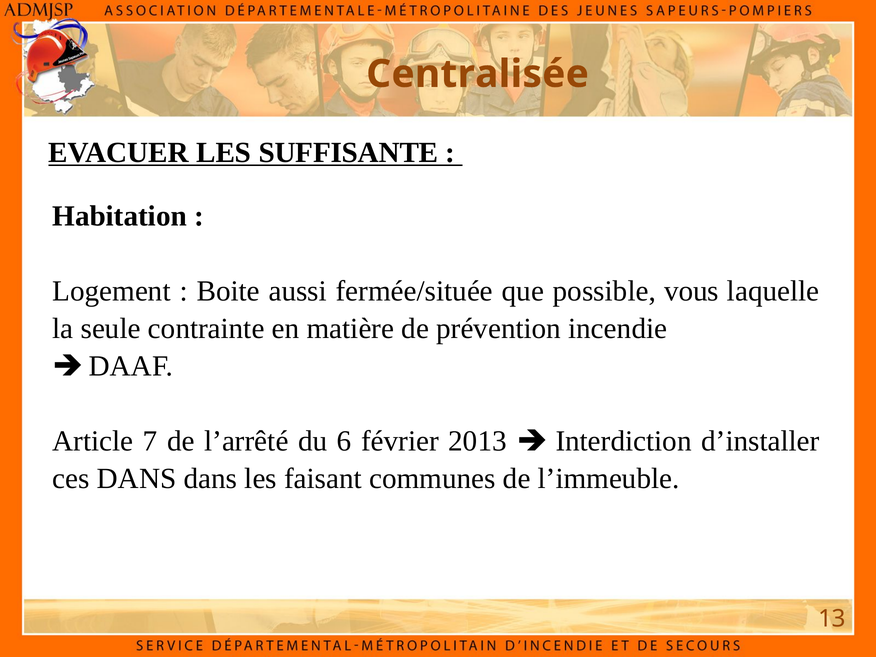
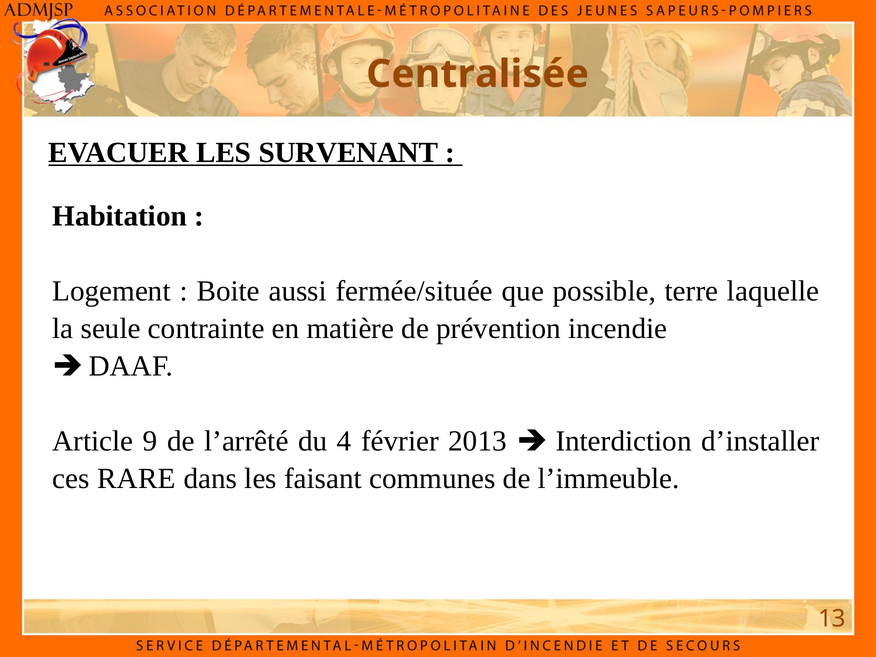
SUFFISANTE: SUFFISANTE -> SURVENANT
vous: vous -> terre
7: 7 -> 9
6: 6 -> 4
ces DANS: DANS -> RARE
